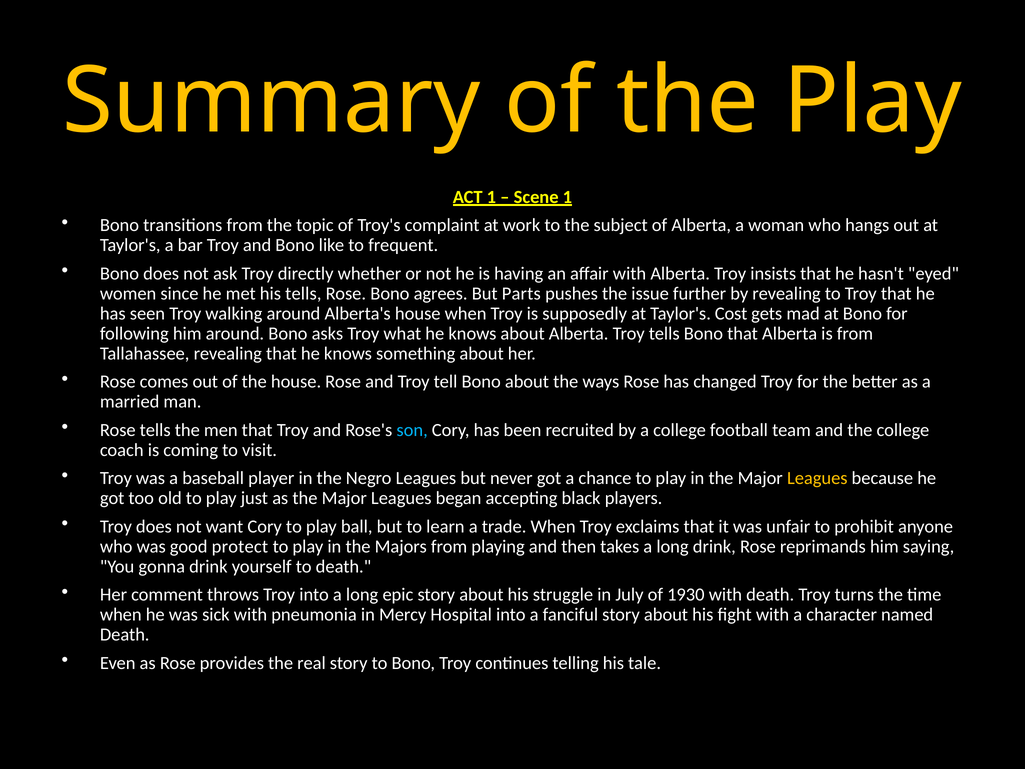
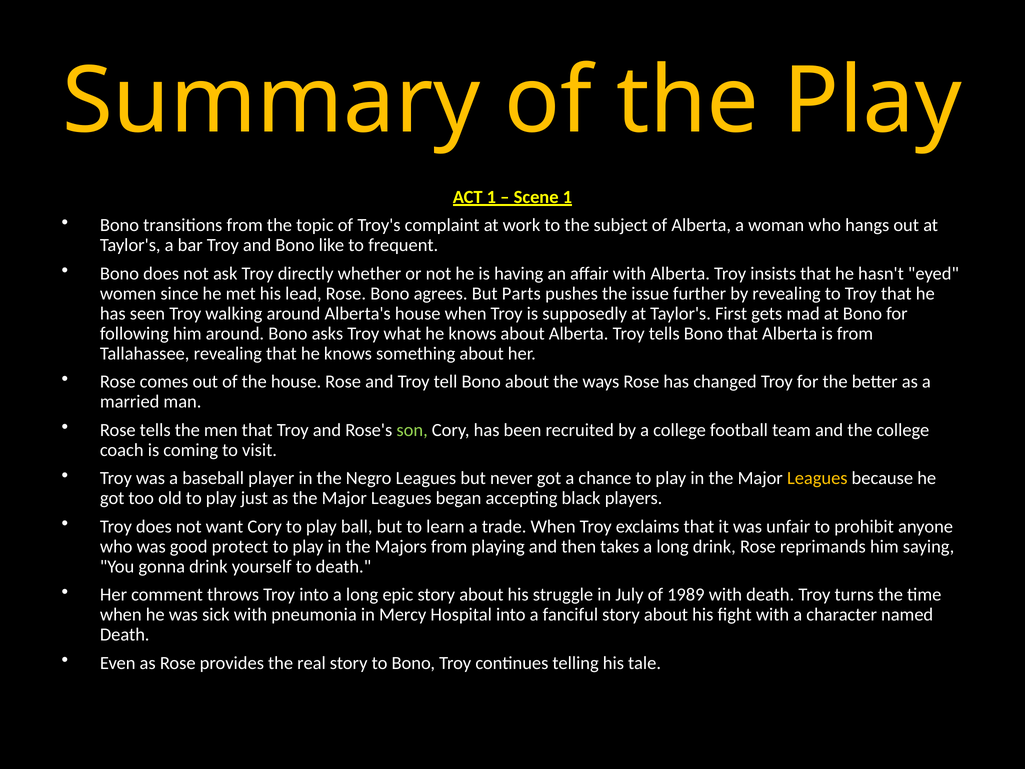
his tells: tells -> lead
Cost: Cost -> First
son colour: light blue -> light green
1930: 1930 -> 1989
